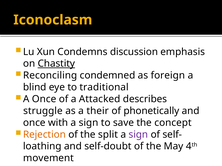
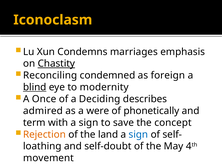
discussion: discussion -> marriages
blind underline: none -> present
traditional: traditional -> modernity
Attacked: Attacked -> Deciding
struggle: struggle -> admired
their: their -> were
once at (34, 123): once -> term
split: split -> land
sign at (138, 135) colour: purple -> blue
